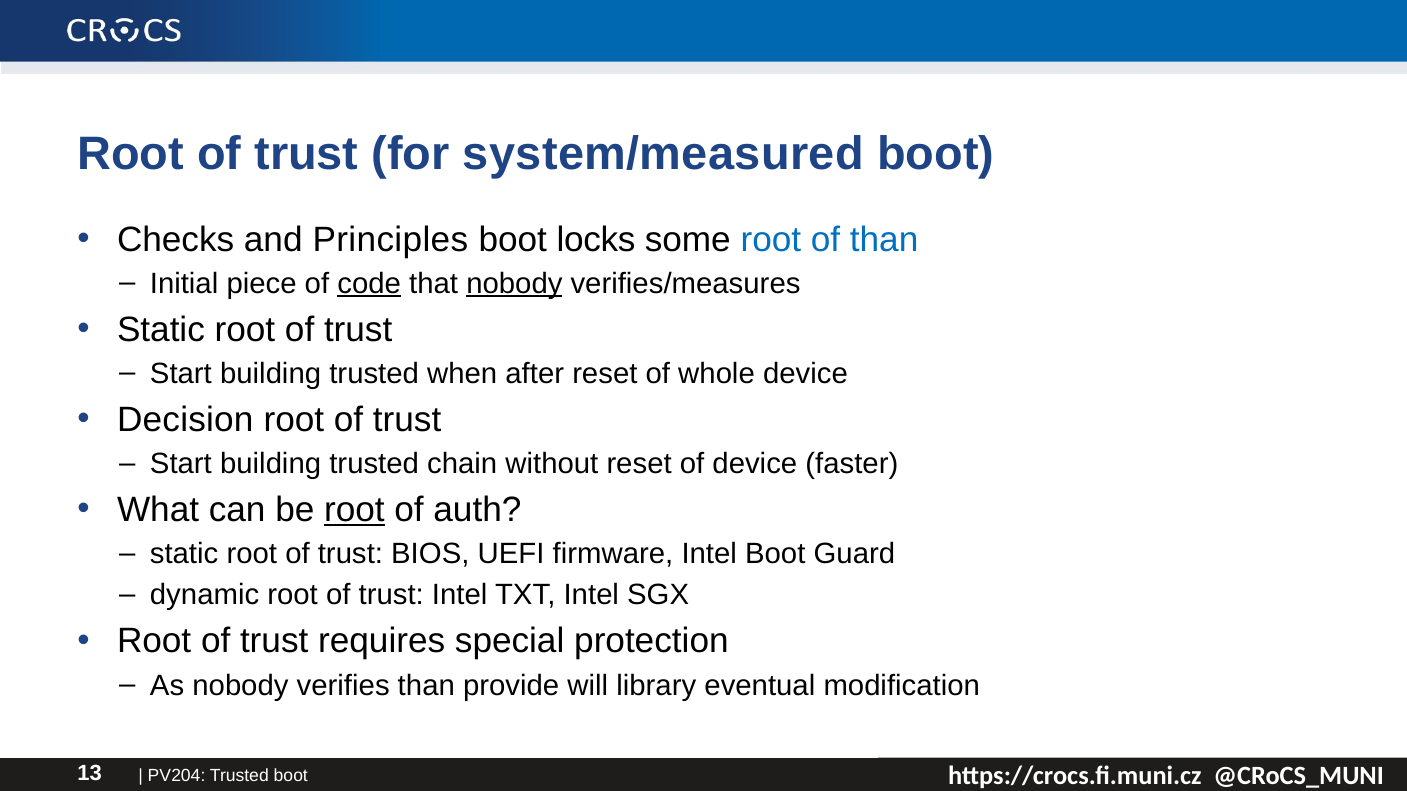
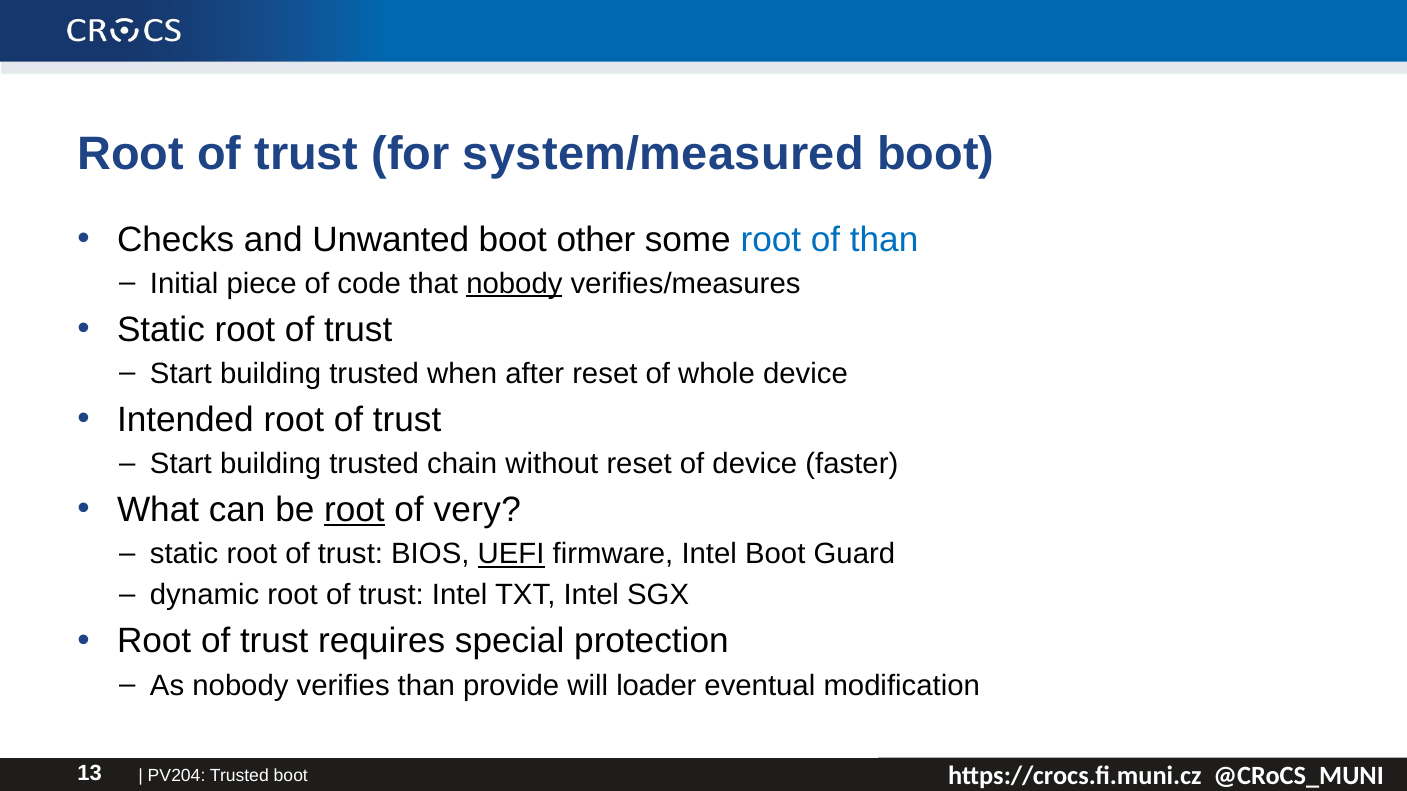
Principles: Principles -> Unwanted
locks: locks -> other
code underline: present -> none
Decision: Decision -> Intended
auth: auth -> very
UEFI underline: none -> present
library: library -> loader
